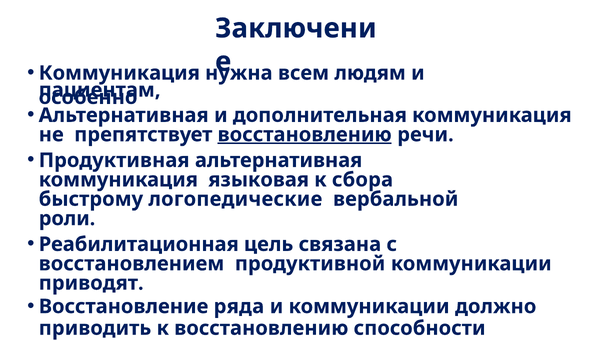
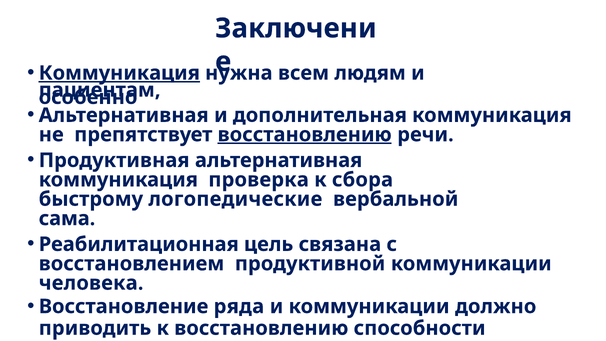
Коммуникация at (119, 73) underline: none -> present
языковая: языковая -> проверка
роли: роли -> сама
приводят: приводят -> человека
